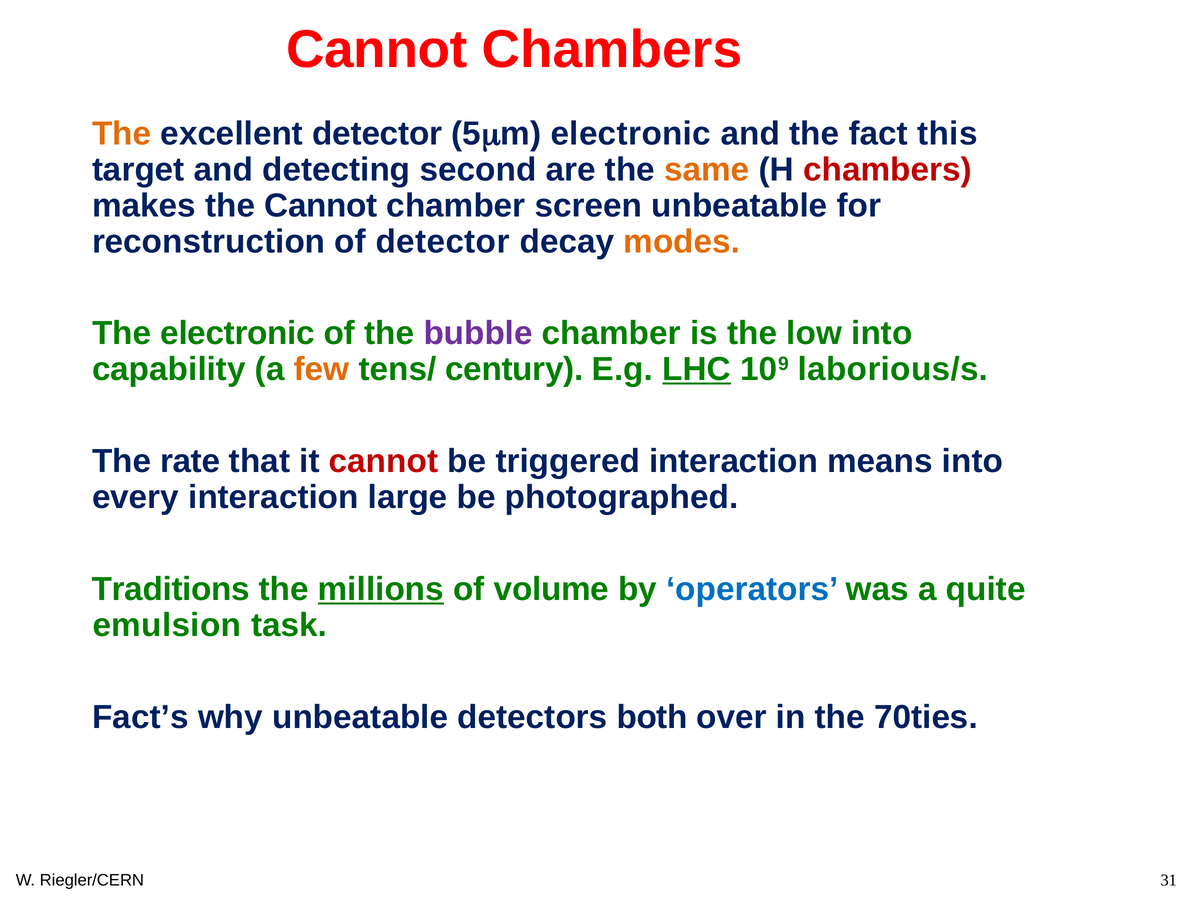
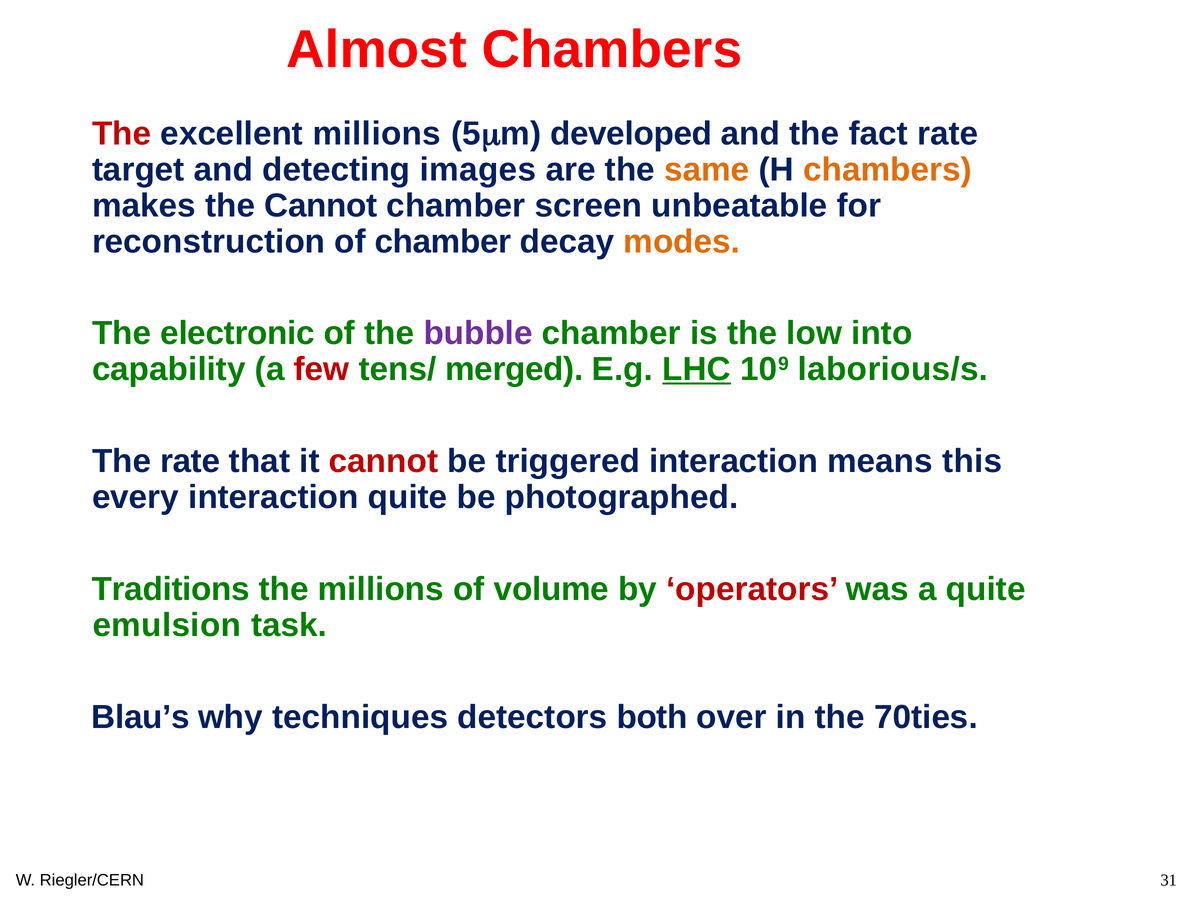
Cannot at (377, 50): Cannot -> Almost
The at (122, 134) colour: orange -> red
excellent detector: detector -> millions
electronic at (631, 134): electronic -> developed
fact this: this -> rate
second: second -> images
chambers at (887, 170) colour: red -> orange
of detector: detector -> chamber
few colour: orange -> red
century: century -> merged
means into: into -> this
interaction large: large -> quite
millions at (381, 589) underline: present -> none
operators colour: blue -> red
Fact’s: Fact’s -> Blau’s
why unbeatable: unbeatable -> techniques
